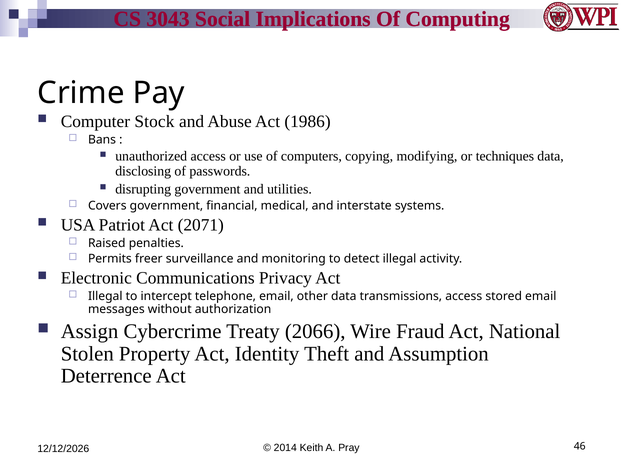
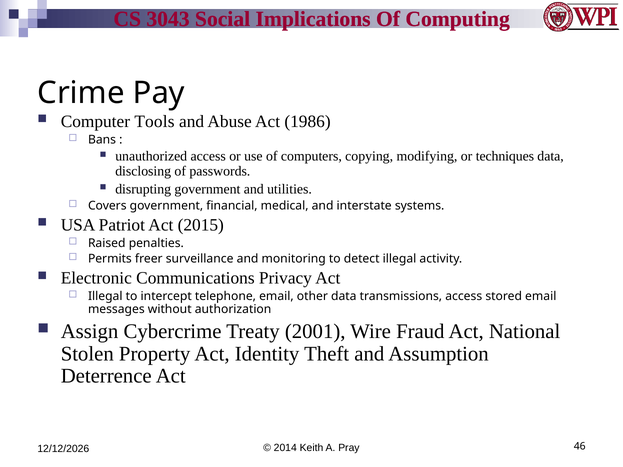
Stock: Stock -> Tools
2071: 2071 -> 2015
2066: 2066 -> 2001
